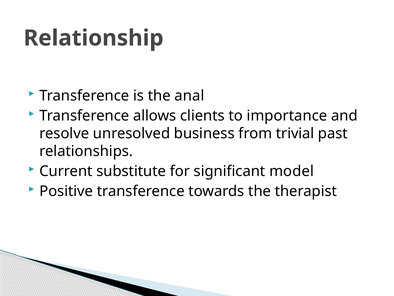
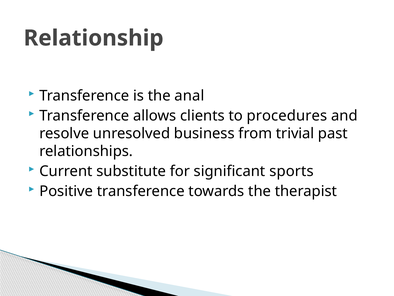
importance: importance -> procedures
model: model -> sports
